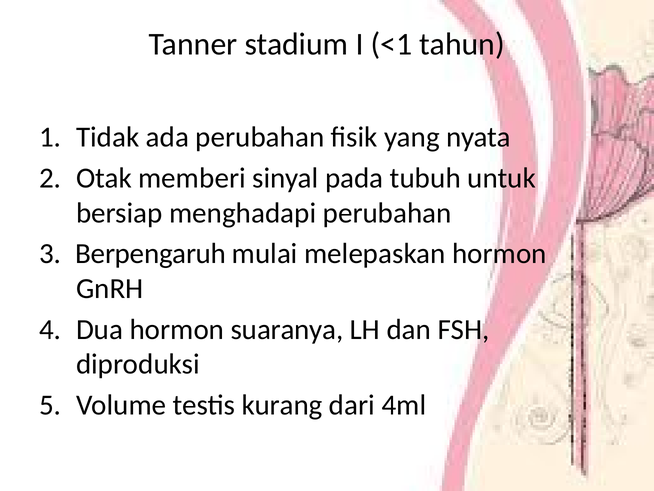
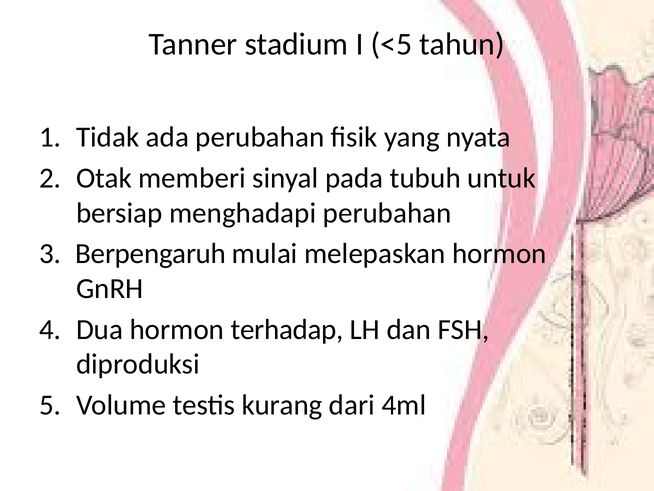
<1: <1 -> <5
suaranya: suaranya -> terhadap
